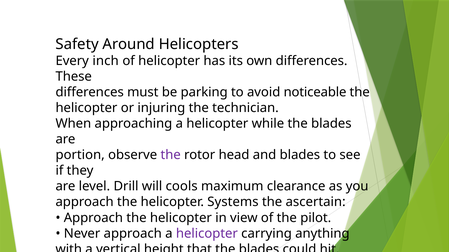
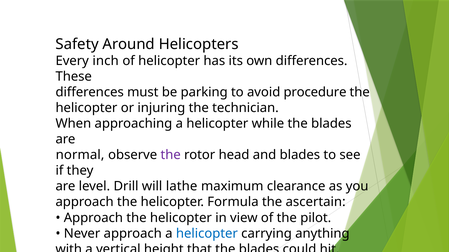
noticeable: noticeable -> procedure
portion: portion -> normal
cools: cools -> lathe
Systems: Systems -> Formula
helicopter at (207, 234) colour: purple -> blue
